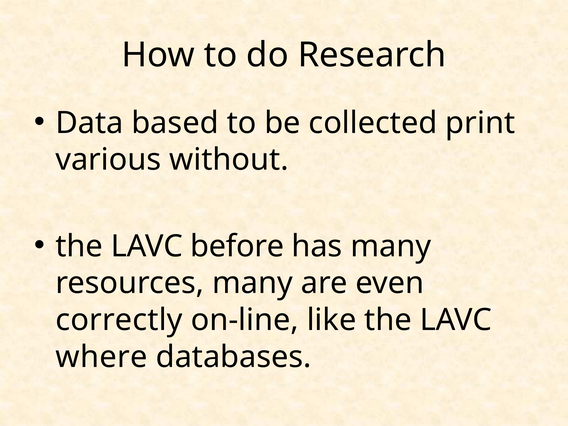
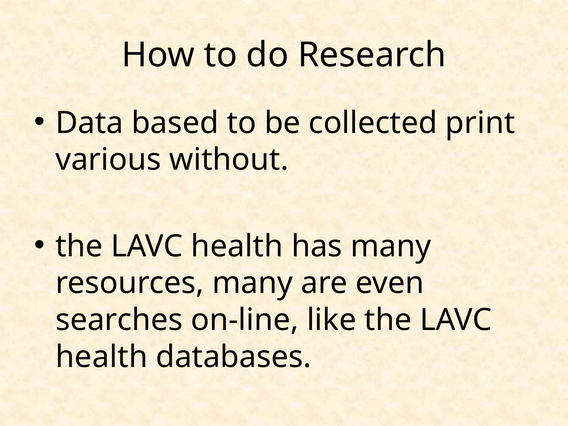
before at (237, 246): before -> health
correctly: correctly -> searches
where at (101, 357): where -> health
